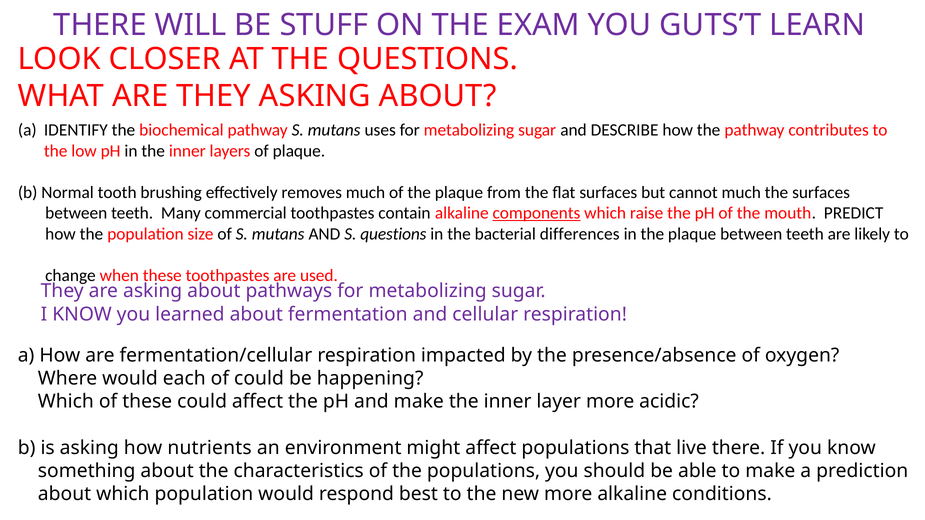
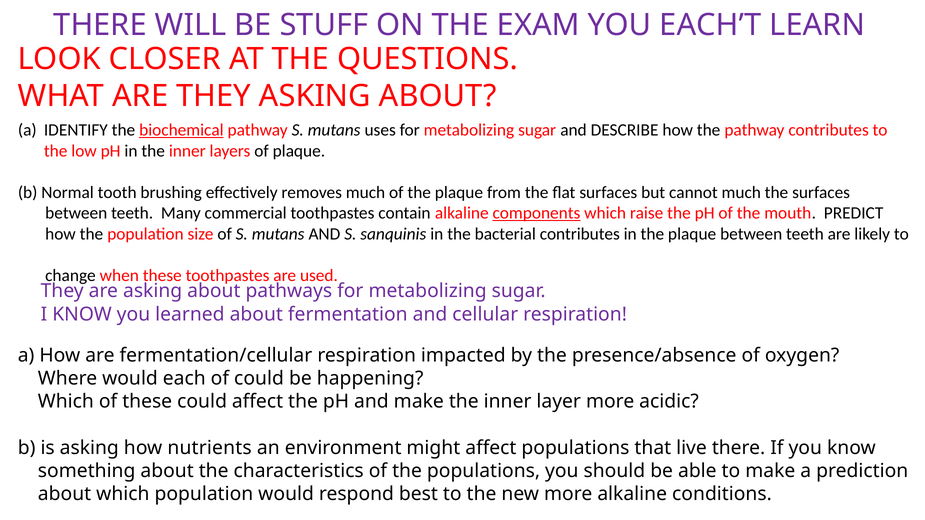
GUTS’T: GUTS’T -> EACH’T
biochemical underline: none -> present
S questions: questions -> sanquinis
bacterial differences: differences -> contributes
